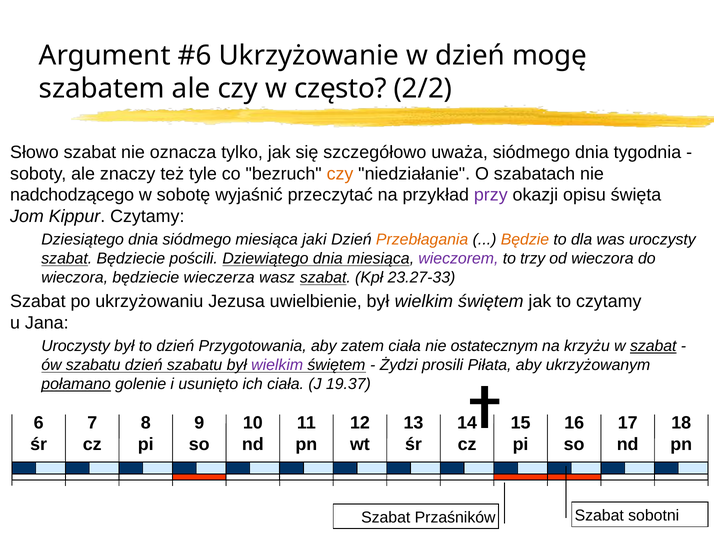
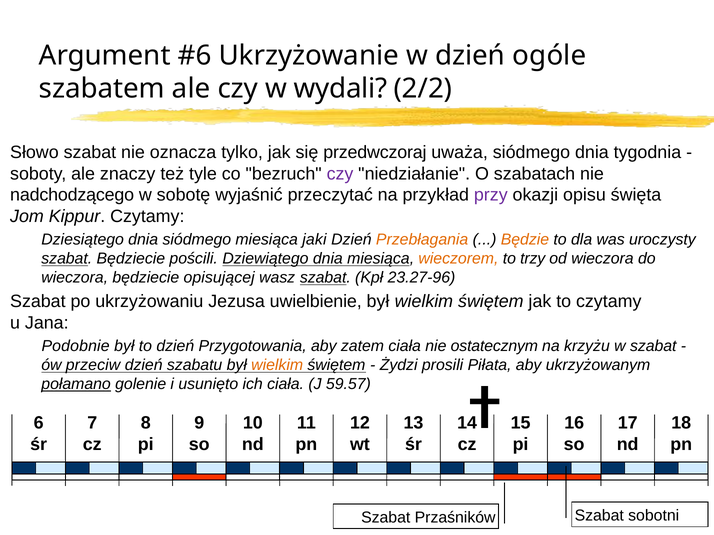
mogę: mogę -> ogóle
często: często -> wydali
szczegółowo: szczegółowo -> przedwczoraj
czy at (340, 174) colour: orange -> purple
wieczorem colour: purple -> orange
wieczerza: wieczerza -> opisującej
23.27-33: 23.27-33 -> 23.27-96
Uroczysty at (76, 347): Uroczysty -> Podobnie
szabat at (653, 347) underline: present -> none
ów szabatu: szabatu -> przeciw
wielkim at (277, 366) colour: purple -> orange
19.37: 19.37 -> 59.57
